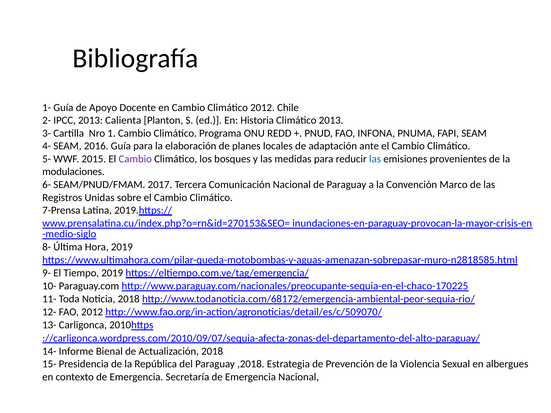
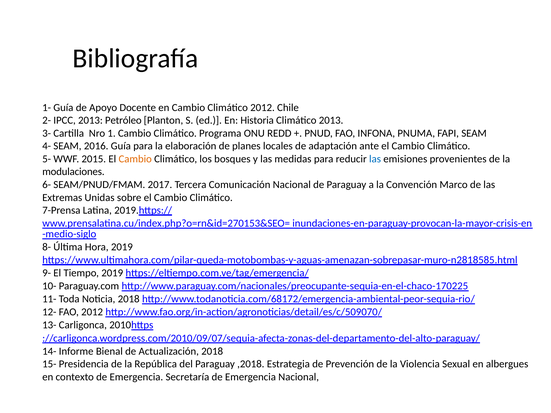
Calienta: Calienta -> Petróleo
Cambio at (135, 159) colour: purple -> orange
Registros: Registros -> Extremas
